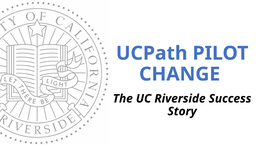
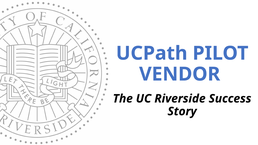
CHANGE: CHANGE -> VENDOR
